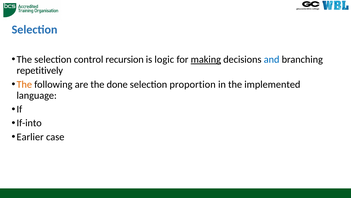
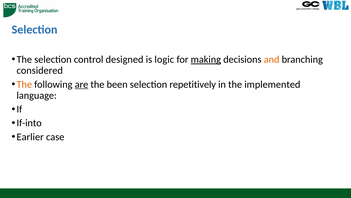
recursion: recursion -> designed
and colour: blue -> orange
repetitively: repetitively -> considered
are underline: none -> present
done: done -> been
proportion: proportion -> repetitively
